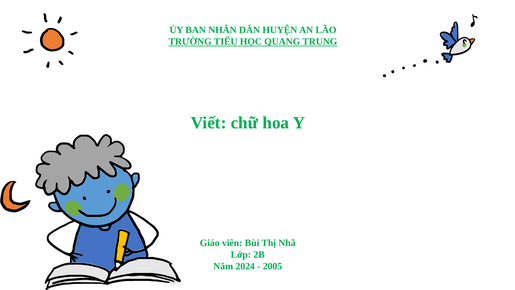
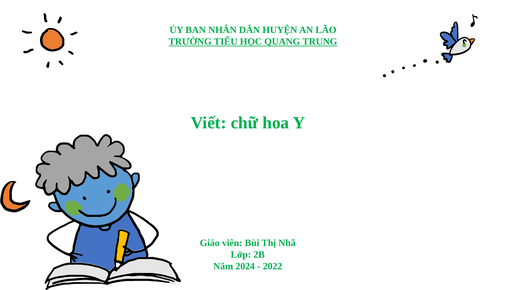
2005: 2005 -> 2022
